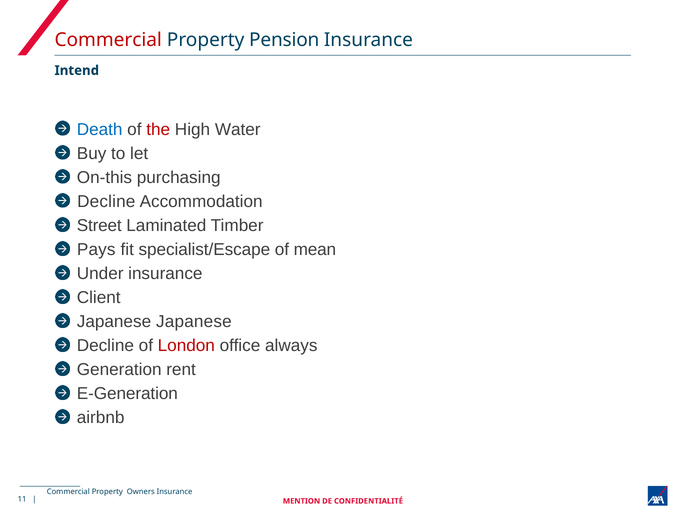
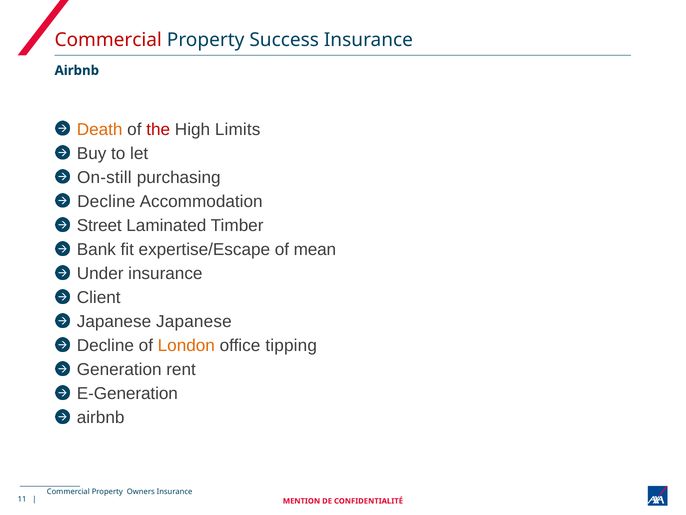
Pension: Pension -> Success
Intend at (77, 70): Intend -> Airbnb
Death colour: blue -> orange
Water: Water -> Limits
On-this: On-this -> On-still
Pays: Pays -> Bank
specialist/Escape: specialist/Escape -> expertise/Escape
London colour: red -> orange
always: always -> tipping
